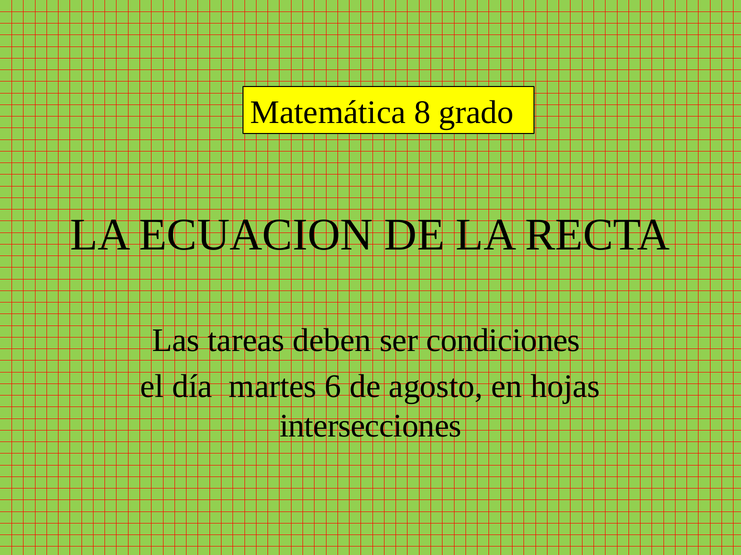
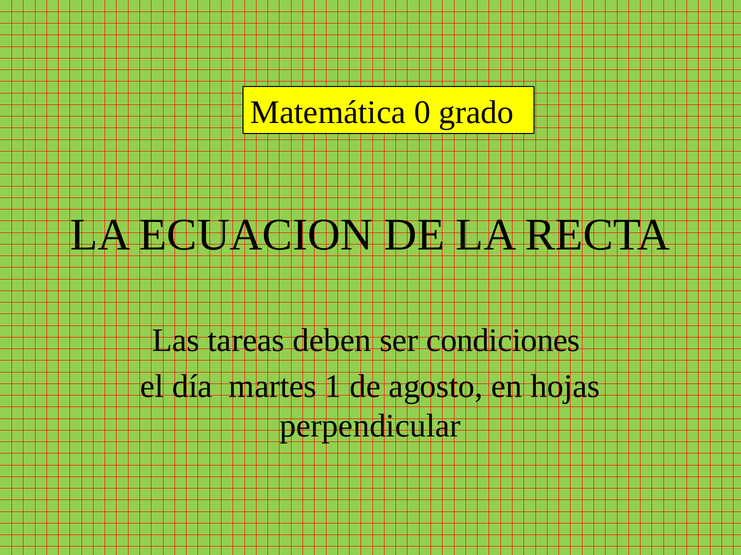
8: 8 -> 0
6: 6 -> 1
intersecciones: intersecciones -> perpendicular
